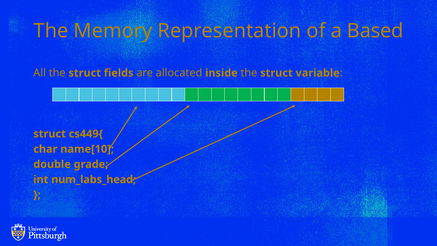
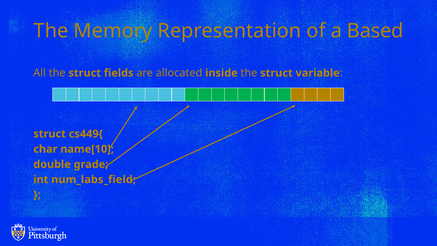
num_labs_head: num_labs_head -> num_labs_field
